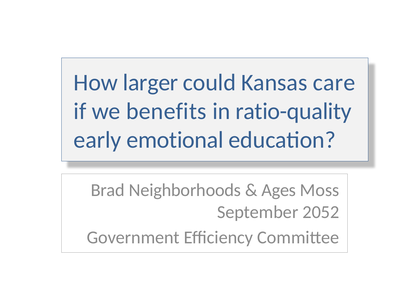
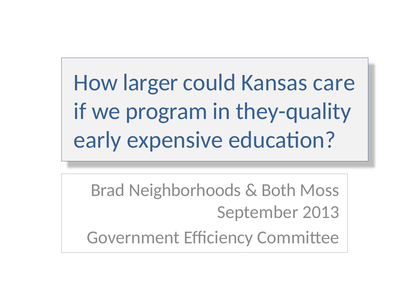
benefits: benefits -> program
ratio-quality: ratio-quality -> they-quality
emotional: emotional -> expensive
Ages: Ages -> Both
2052: 2052 -> 2013
